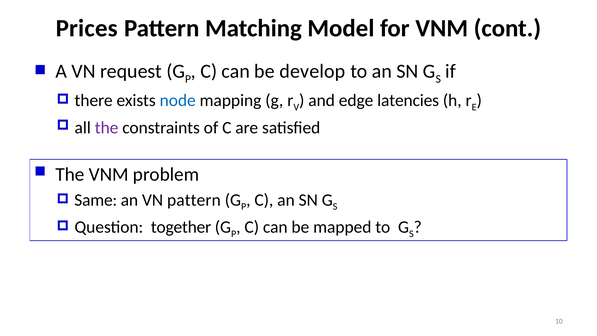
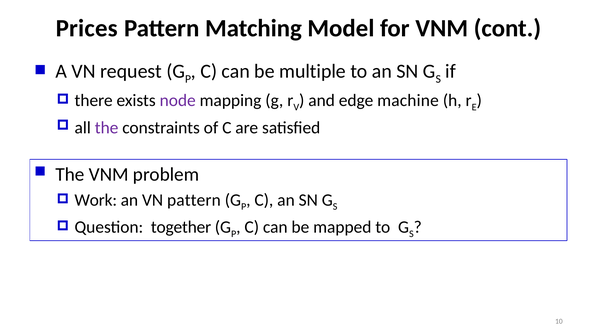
develop: develop -> multiple
node colour: blue -> purple
latencies: latencies -> machine
Same: Same -> Work
